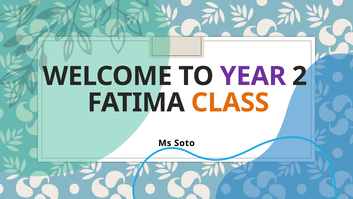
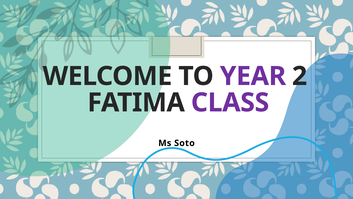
CLASS colour: orange -> purple
